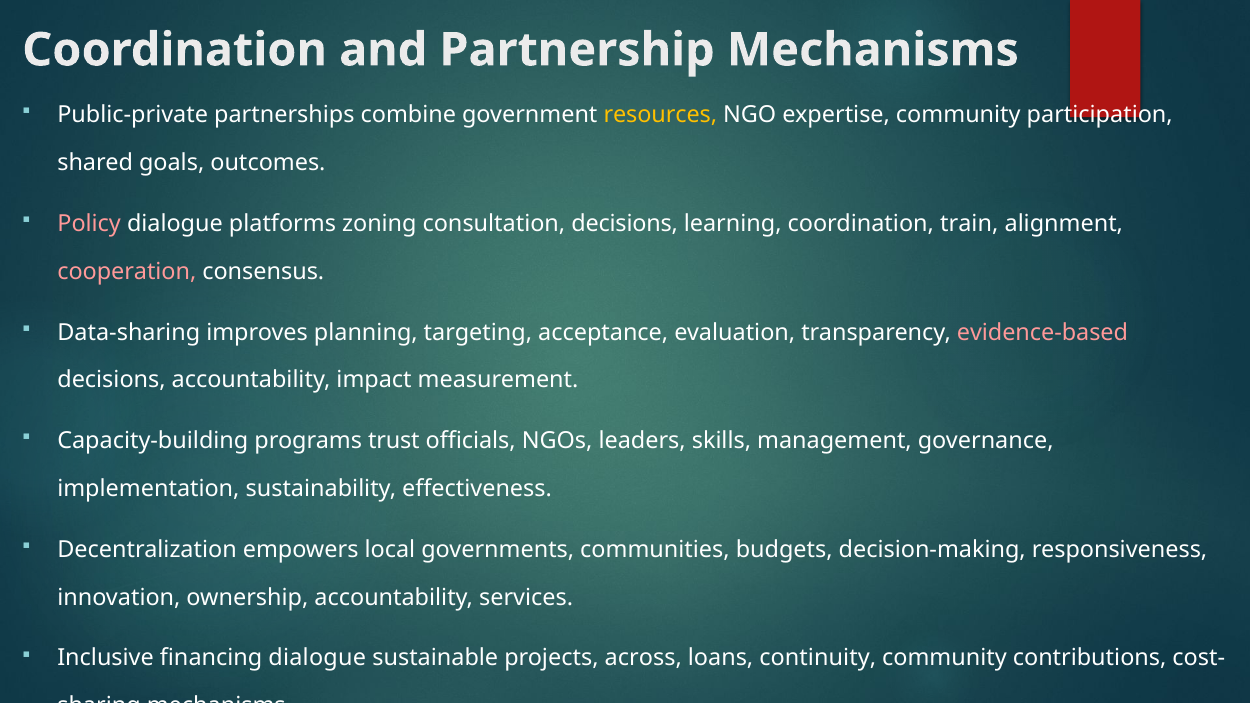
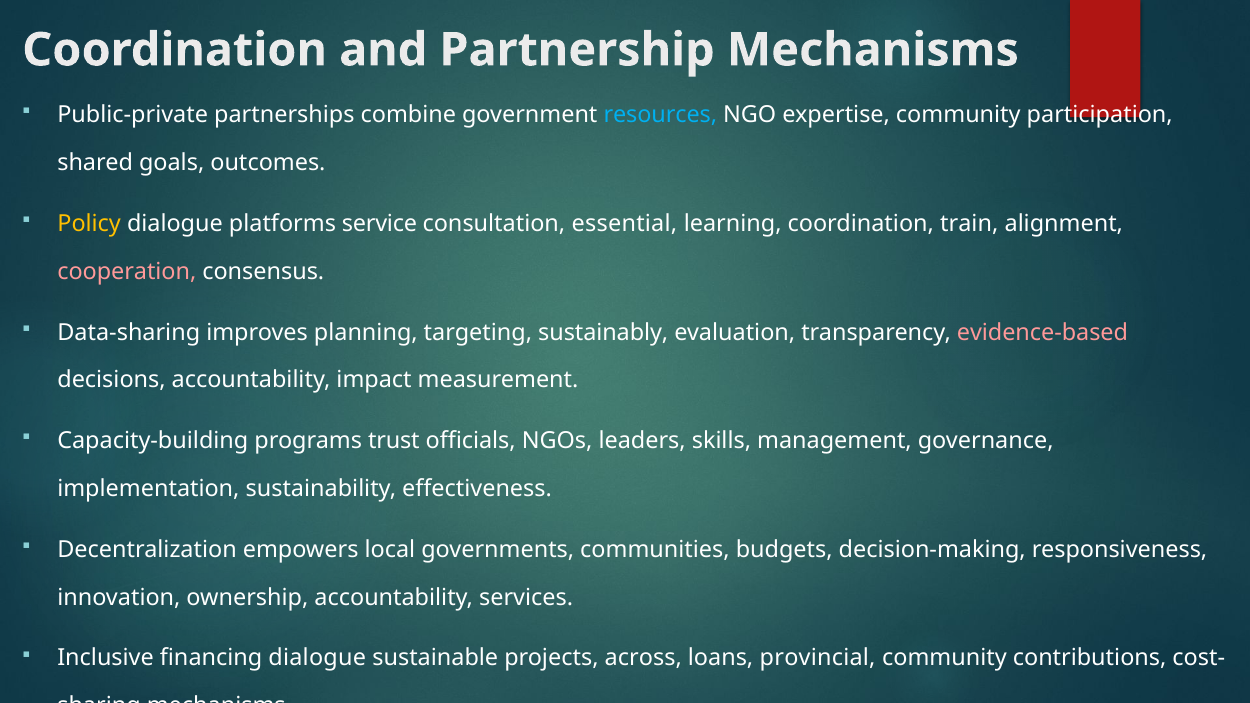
resources colour: yellow -> light blue
Policy colour: pink -> yellow
zoning: zoning -> service
consultation decisions: decisions -> essential
acceptance: acceptance -> sustainably
continuity: continuity -> provincial
